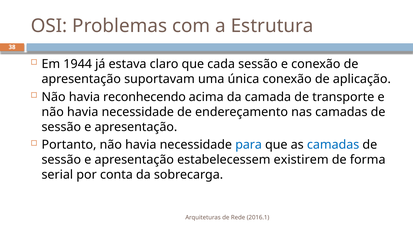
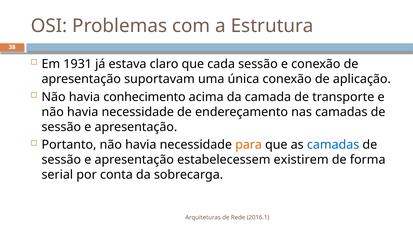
1944: 1944 -> 1931
reconhecendo: reconhecendo -> conhecimento
para colour: blue -> orange
